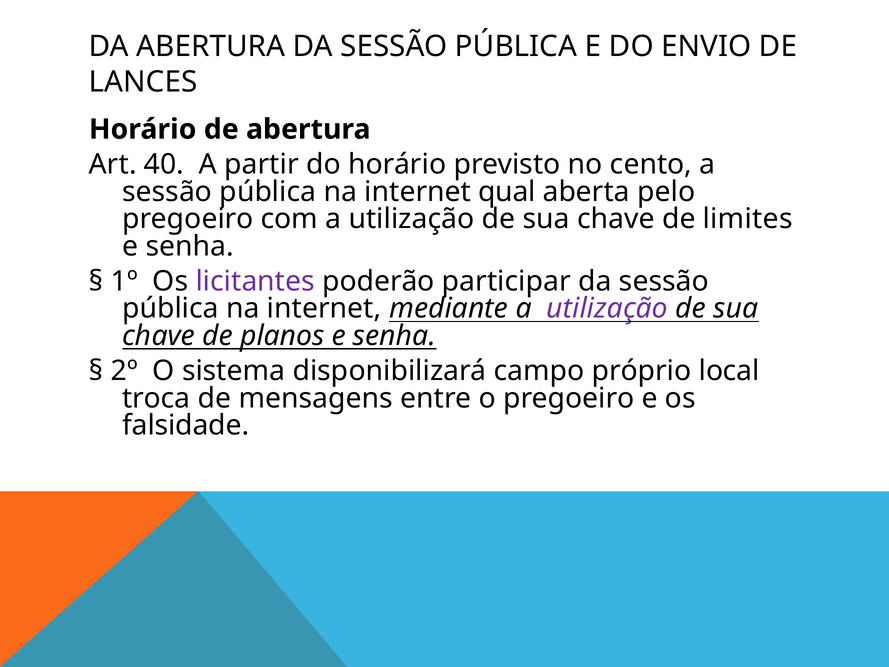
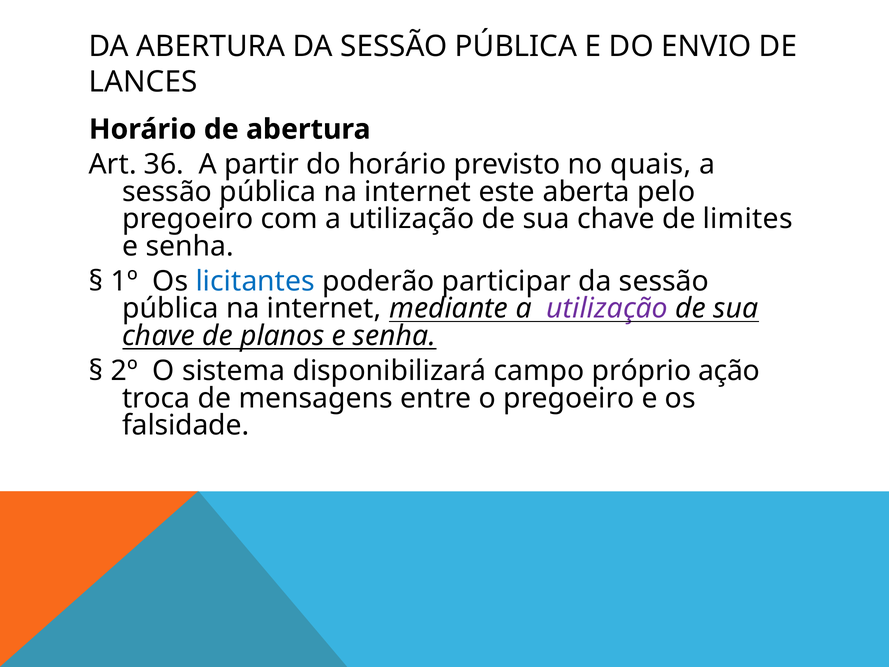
40: 40 -> 36
cento: cento -> quais
qual: qual -> este
licitantes colour: purple -> blue
local: local -> ação
